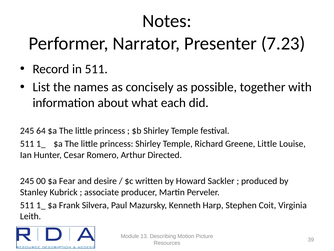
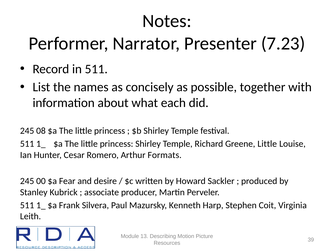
64: 64 -> 08
Directed: Directed -> Formats
